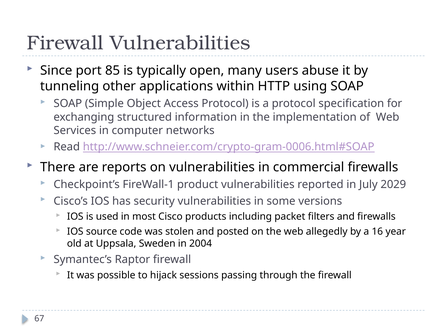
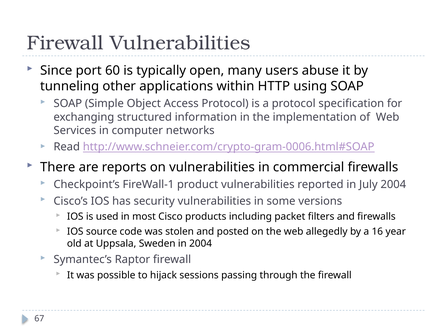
85: 85 -> 60
July 2029: 2029 -> 2004
